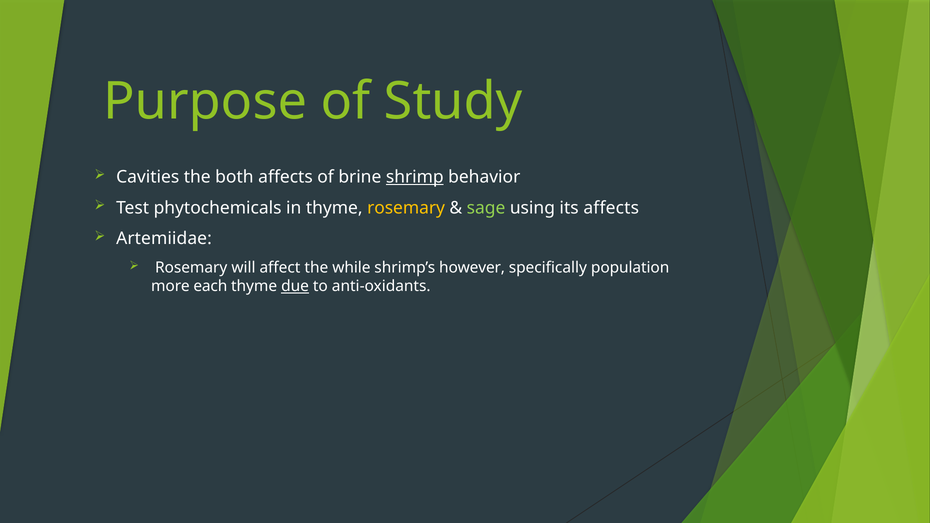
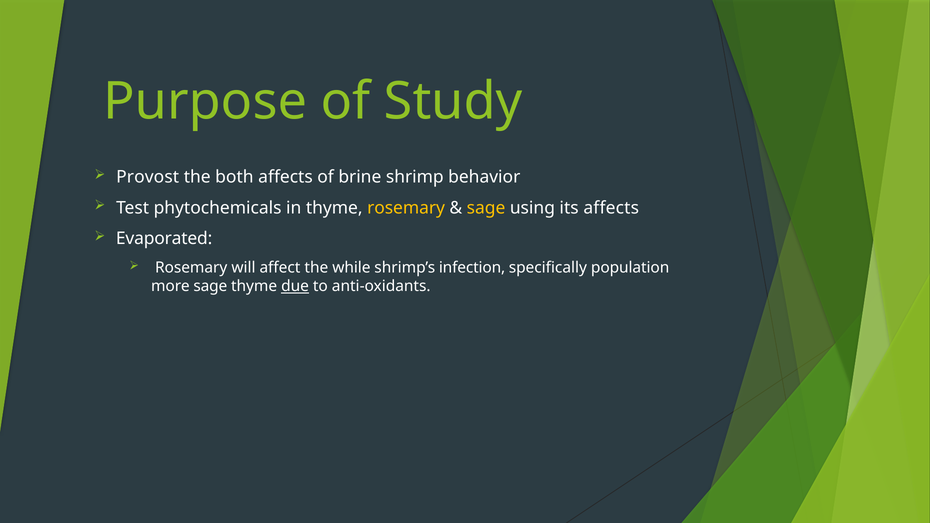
Cavities: Cavities -> Provost
shrimp underline: present -> none
sage at (486, 208) colour: light green -> yellow
Artemiidae: Artemiidae -> Evaporated
however: however -> infection
more each: each -> sage
